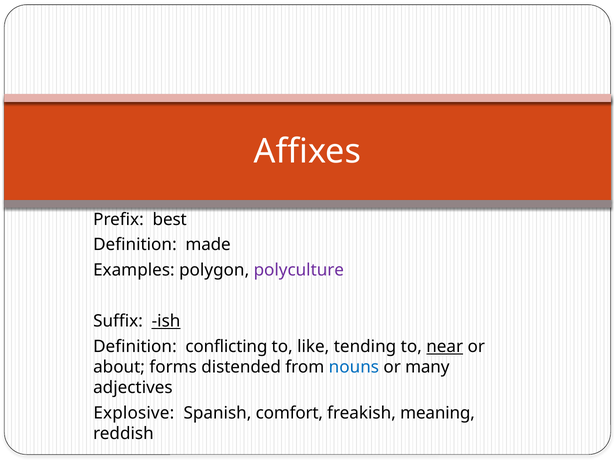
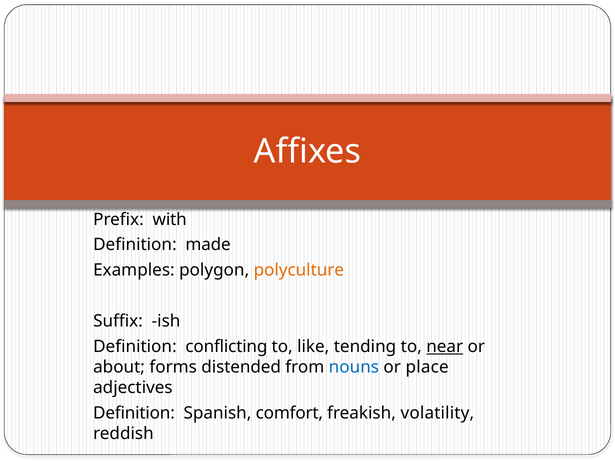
best: best -> with
polyculture colour: purple -> orange
ish underline: present -> none
many: many -> place
Explosive at (134, 413): Explosive -> Definition
meaning: meaning -> volatility
